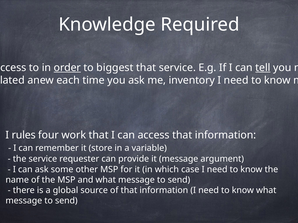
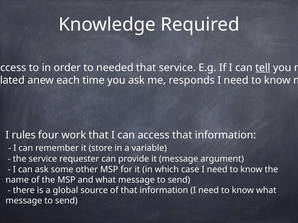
order underline: present -> none
biggest: biggest -> needed
inventory: inventory -> responds
